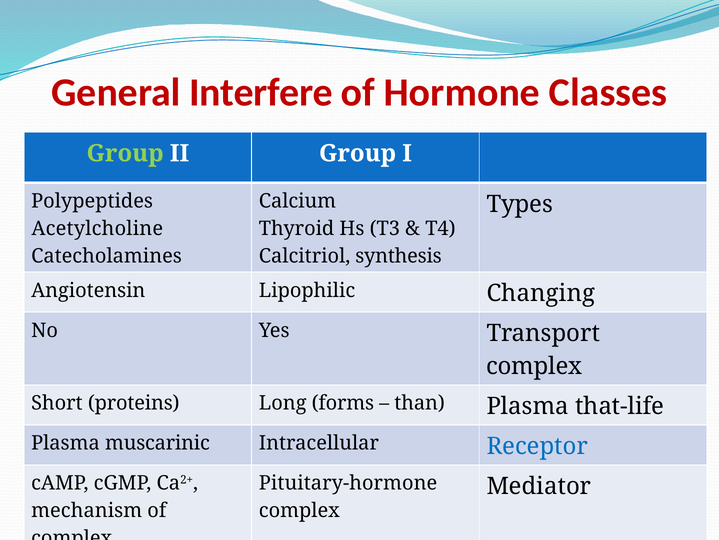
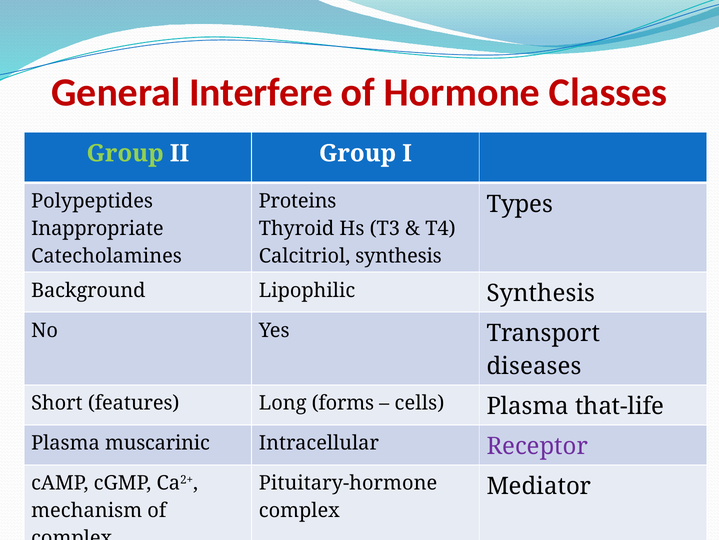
Calcium: Calcium -> Proteins
Acetylcholine: Acetylcholine -> Inappropriate
Angiotensin: Angiotensin -> Background
Lipophilic Changing: Changing -> Synthesis
complex at (534, 366): complex -> diseases
proteins: proteins -> features
than: than -> cells
Receptor colour: blue -> purple
